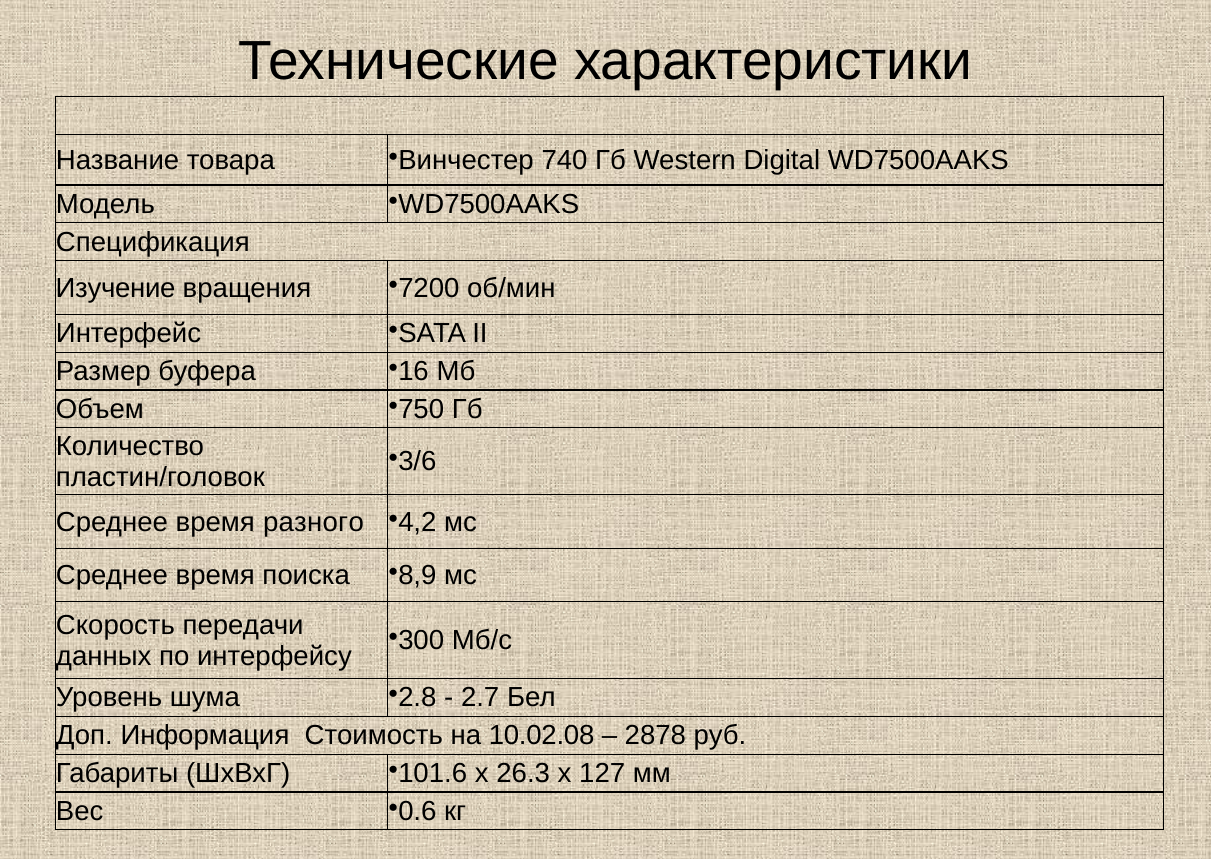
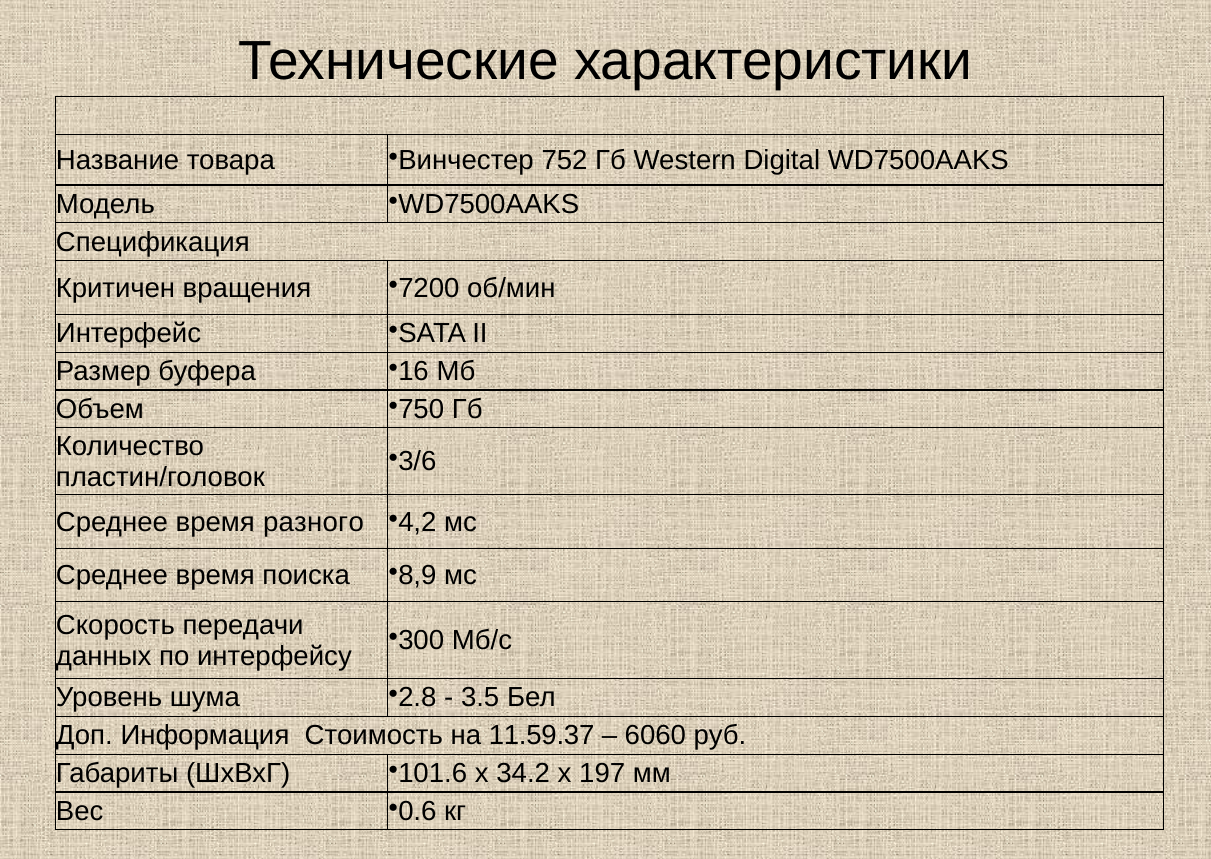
740: 740 -> 752
Изучение: Изучение -> Критичен
2.7: 2.7 -> 3.5
10.02.08: 10.02.08 -> 11.59.37
2878: 2878 -> 6060
26.3: 26.3 -> 34.2
127: 127 -> 197
